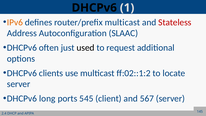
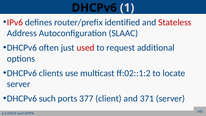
IPv6 colour: orange -> red
router/prefix multicast: multicast -> identified
used colour: black -> red
long: long -> such
545: 545 -> 377
567: 567 -> 371
